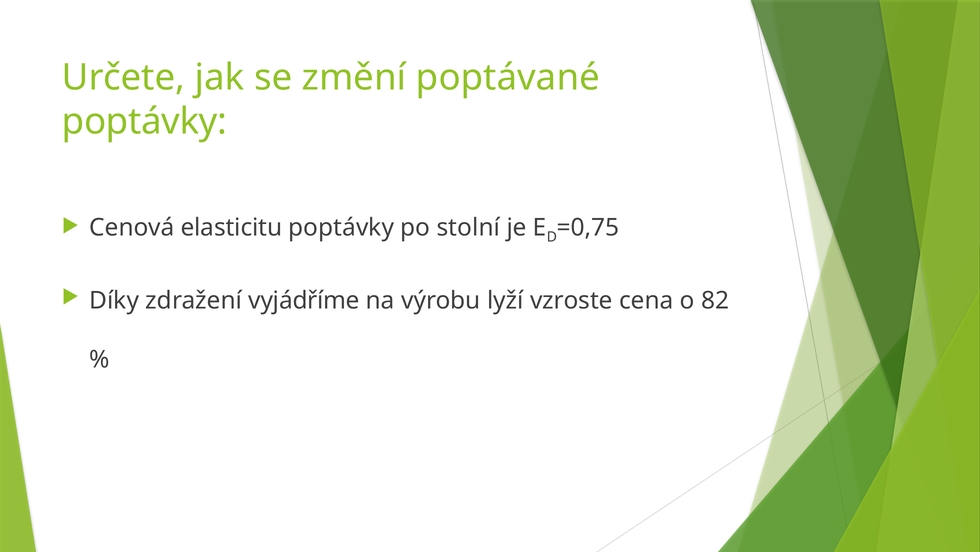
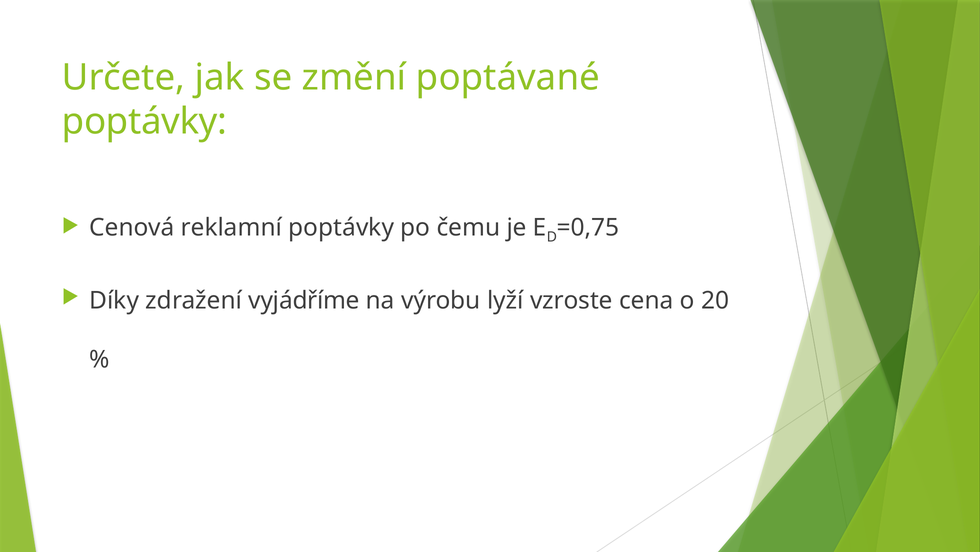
elasticitu: elasticitu -> reklamní
stolní: stolní -> čemu
82: 82 -> 20
